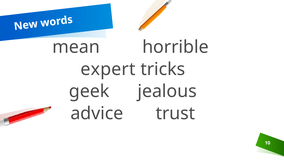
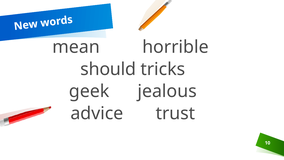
expert: expert -> should
